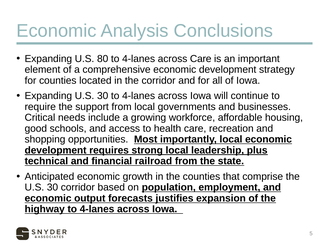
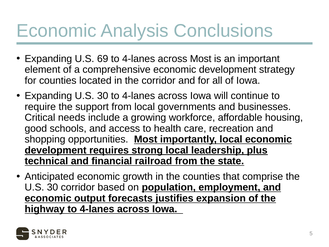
80: 80 -> 69
across Care: Care -> Most
